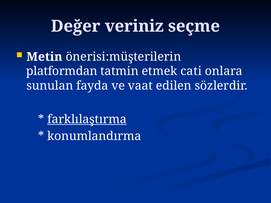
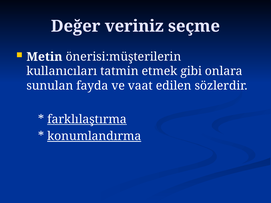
platformdan: platformdan -> kullanıcıları
cati: cati -> gibi
konumlandırma underline: none -> present
